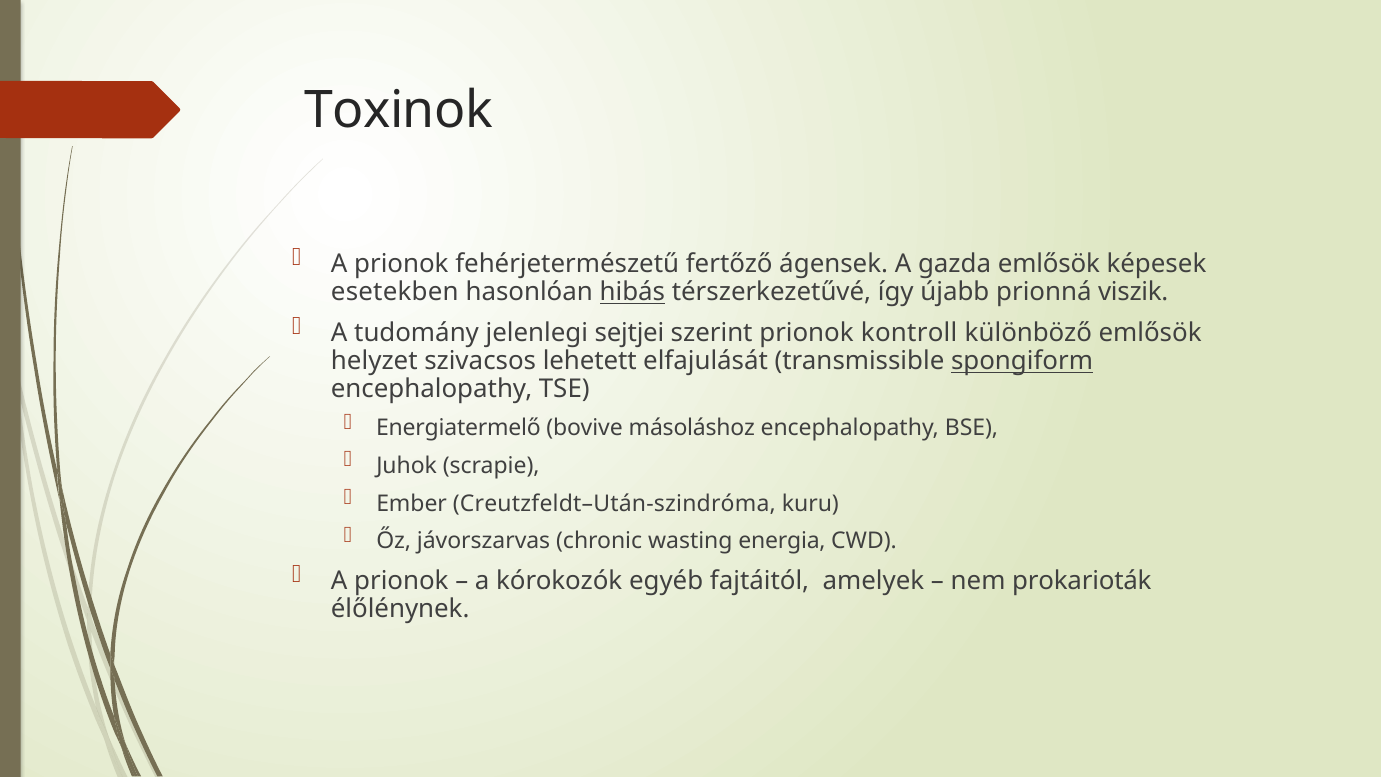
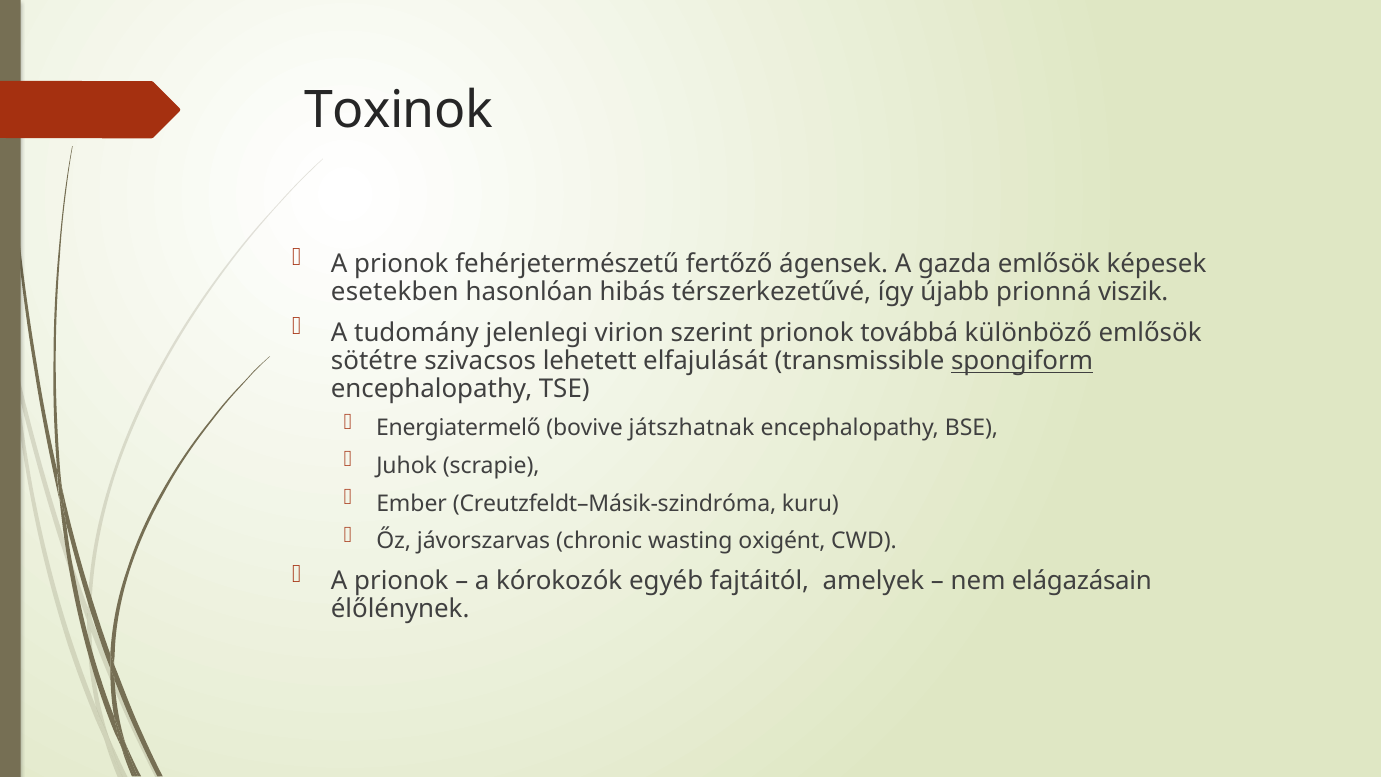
hibás underline: present -> none
sejtjei: sejtjei -> virion
kontroll: kontroll -> továbbá
helyzet: helyzet -> sötétre
másoláshoz: másoláshoz -> játszhatnak
Creutzfeldt–Után-szindróma: Creutzfeldt–Után-szindróma -> Creutzfeldt–Másik-szindróma
energia: energia -> oxigént
prokarioták: prokarioták -> elágazásain
